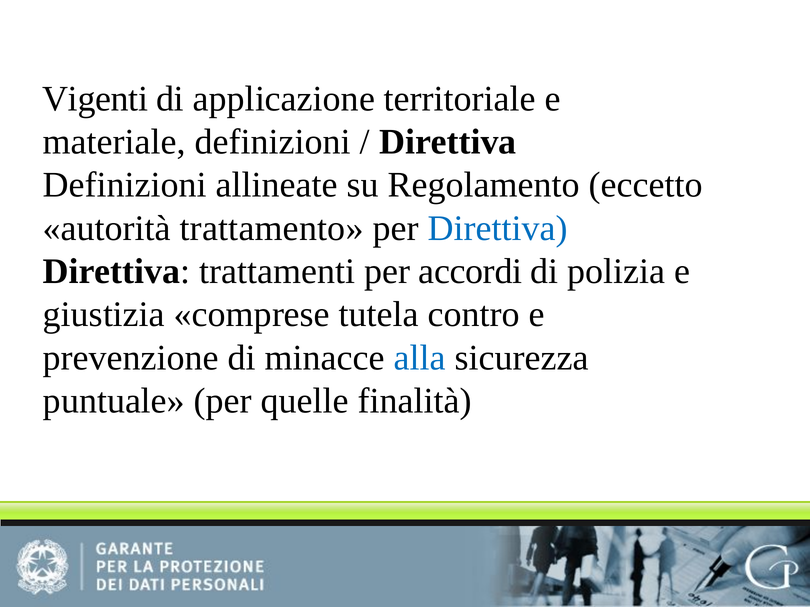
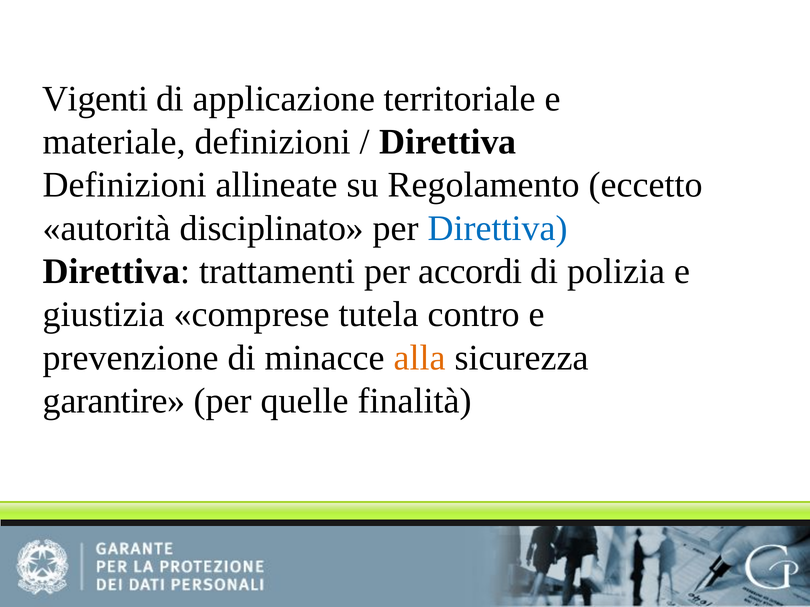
trattamento: trattamento -> disciplinato
alla colour: blue -> orange
puntuale: puntuale -> garantire
